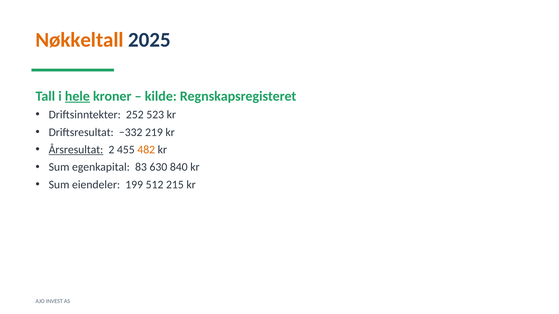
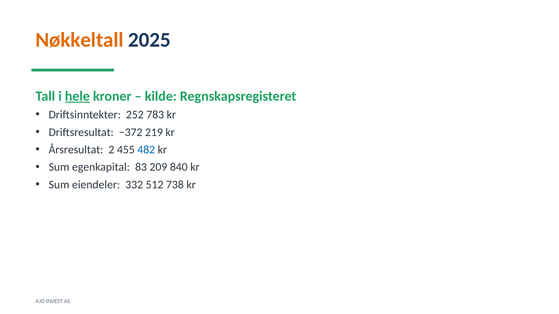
523: 523 -> 783
−332: −332 -> −372
Årsresultat underline: present -> none
482 colour: orange -> blue
630: 630 -> 209
199: 199 -> 332
215: 215 -> 738
